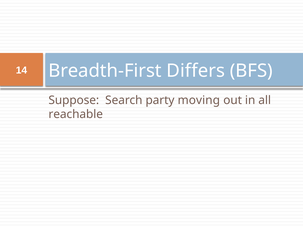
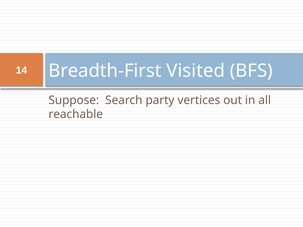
Differs: Differs -> Visited
moving: moving -> vertices
